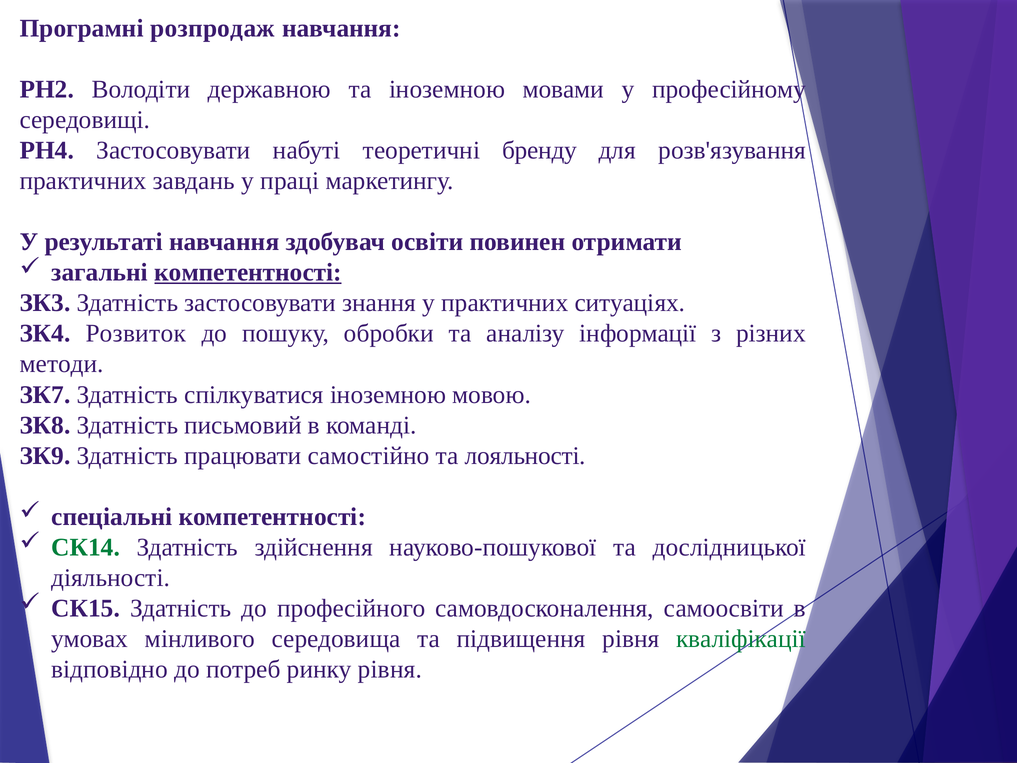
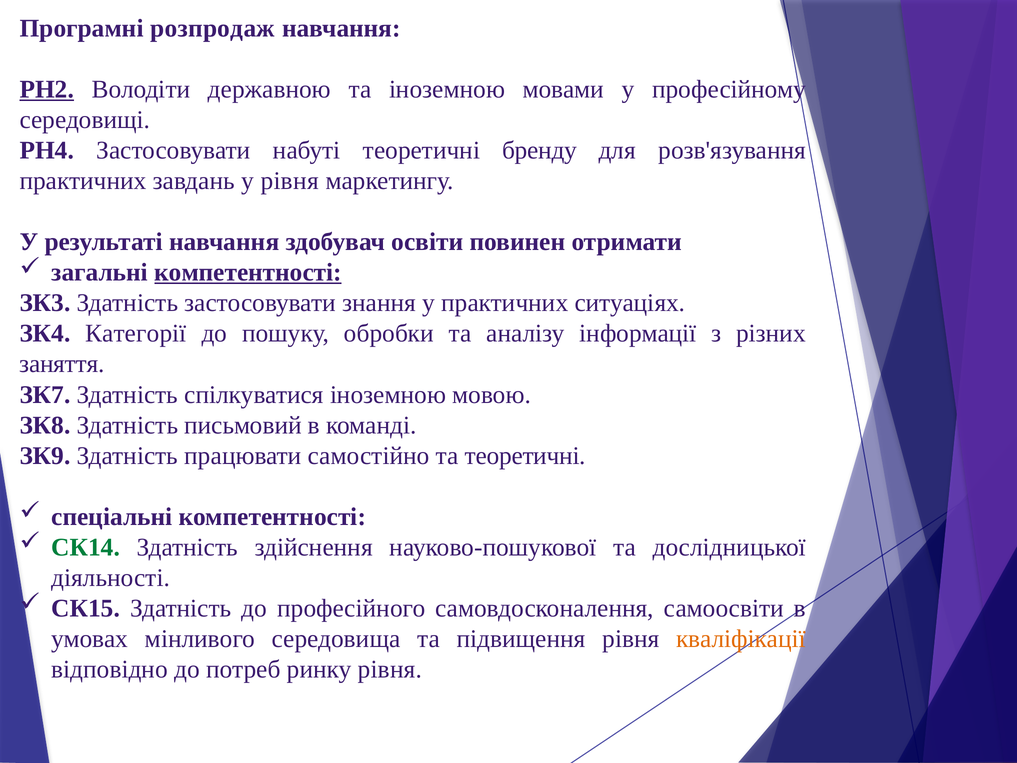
РН2 underline: none -> present
у праці: праці -> рівня
Розвиток: Розвиток -> Категорії
методи: методи -> заняття
та лояльності: лояльності -> теоретичні
кваліфікації colour: green -> orange
